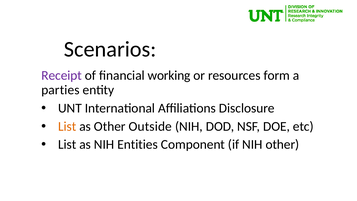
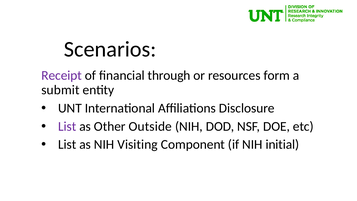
working: working -> through
parties: parties -> submit
List at (67, 126) colour: orange -> purple
Entities: Entities -> Visiting
NIH other: other -> initial
